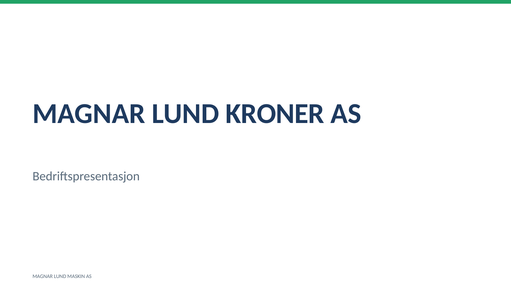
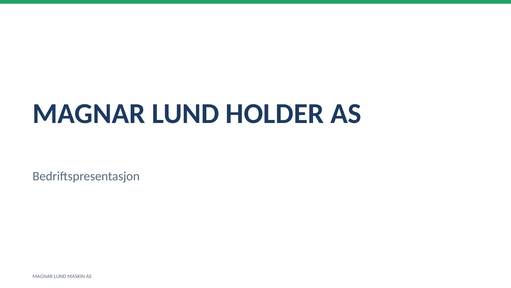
KRONER: KRONER -> HOLDER
